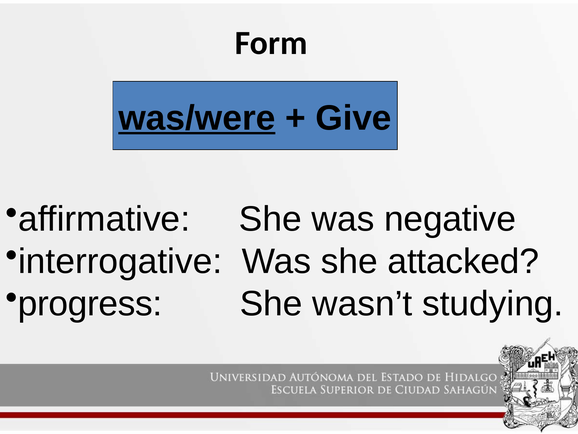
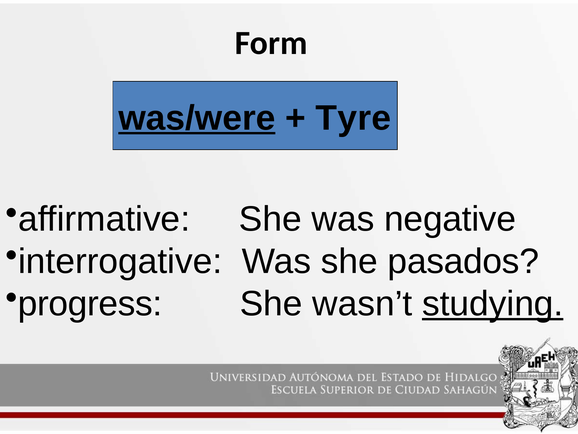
Give: Give -> Tyre
attacked: attacked -> pasados
studying underline: none -> present
